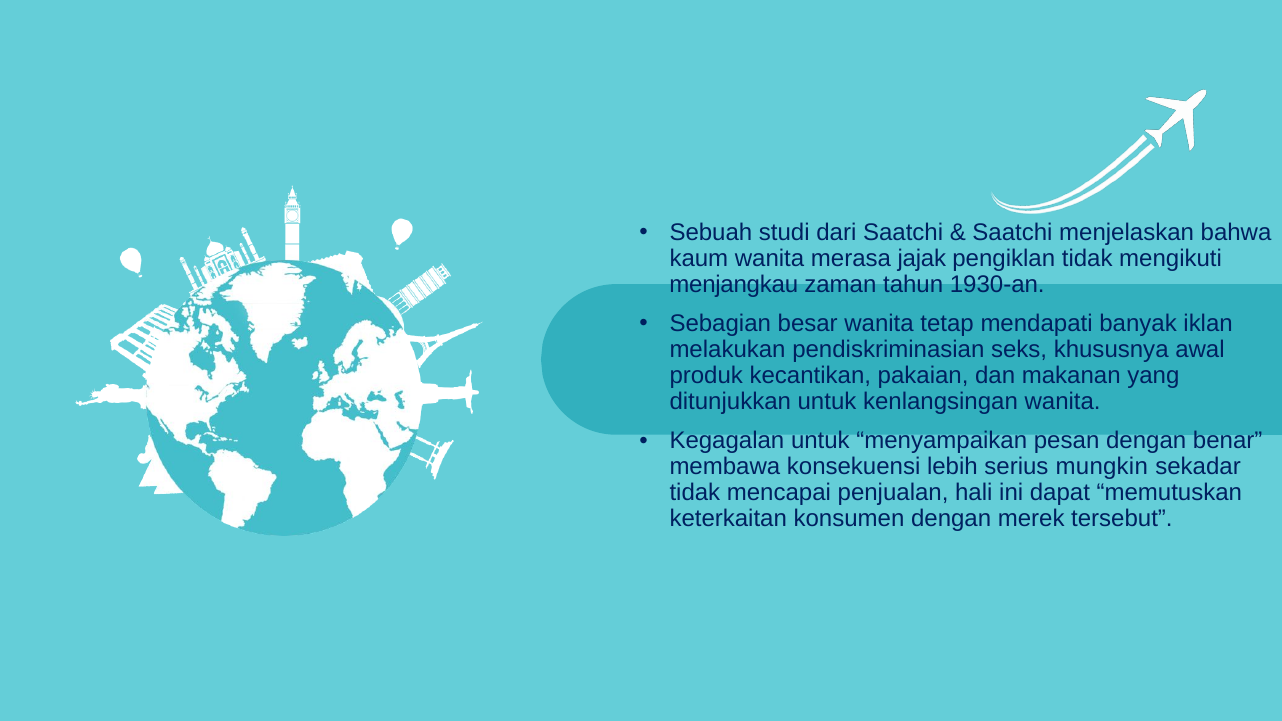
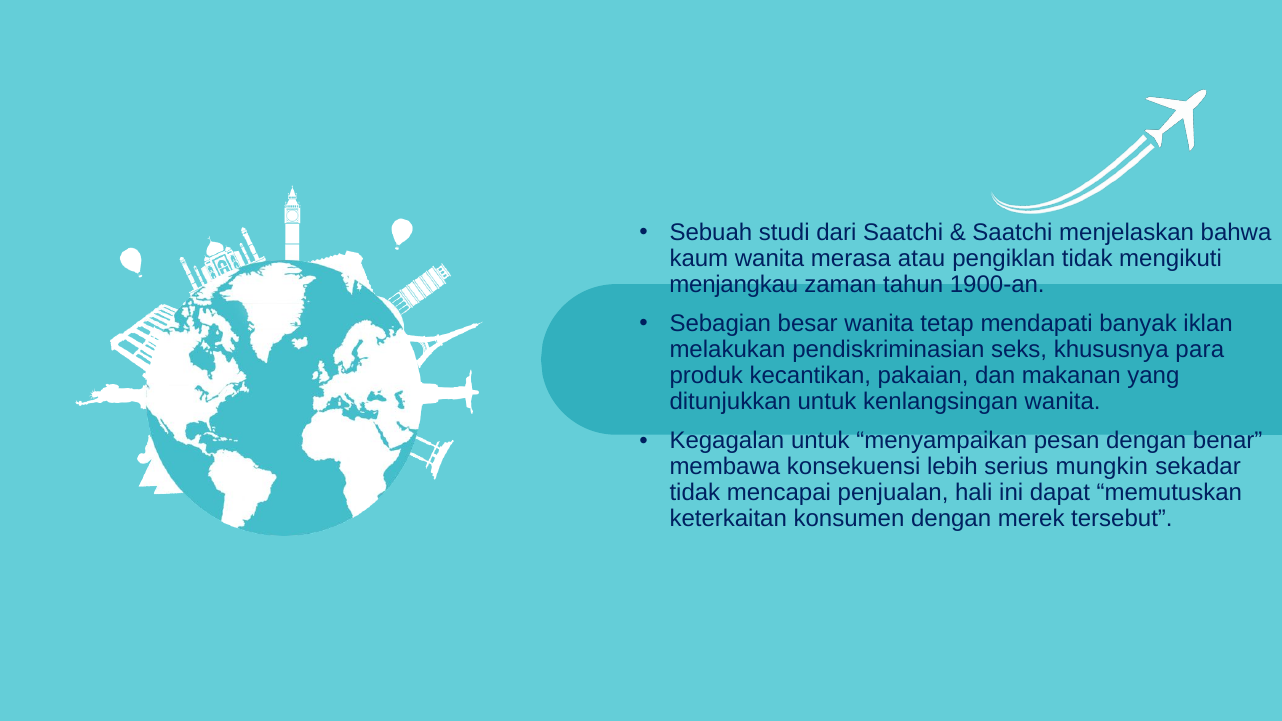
jajak: jajak -> atau
1930-an: 1930-an -> 1900-an
awal: awal -> para
